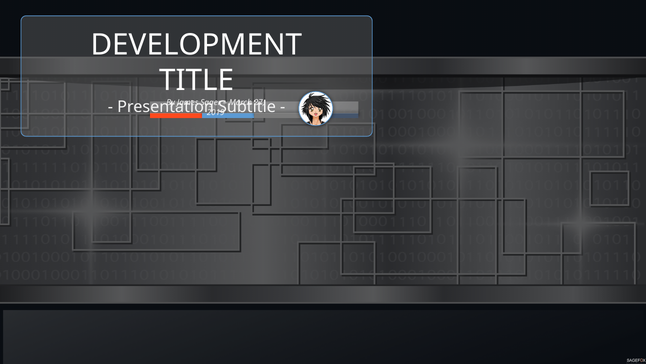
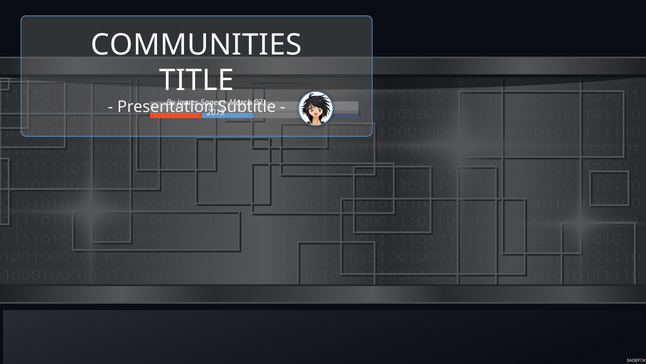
DEVELOPMENT: DEVELOPMENT -> COMMUNITIES
